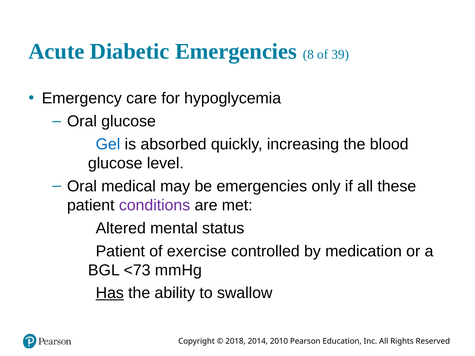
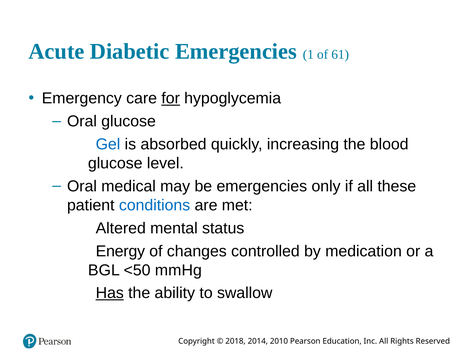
8: 8 -> 1
39: 39 -> 61
for underline: none -> present
conditions colour: purple -> blue
Patient at (120, 251): Patient -> Energy
exercise: exercise -> changes
<73: <73 -> <50
